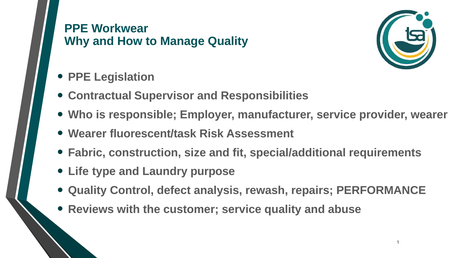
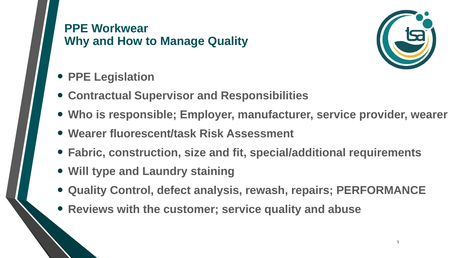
Life: Life -> Will
purpose: purpose -> staining
